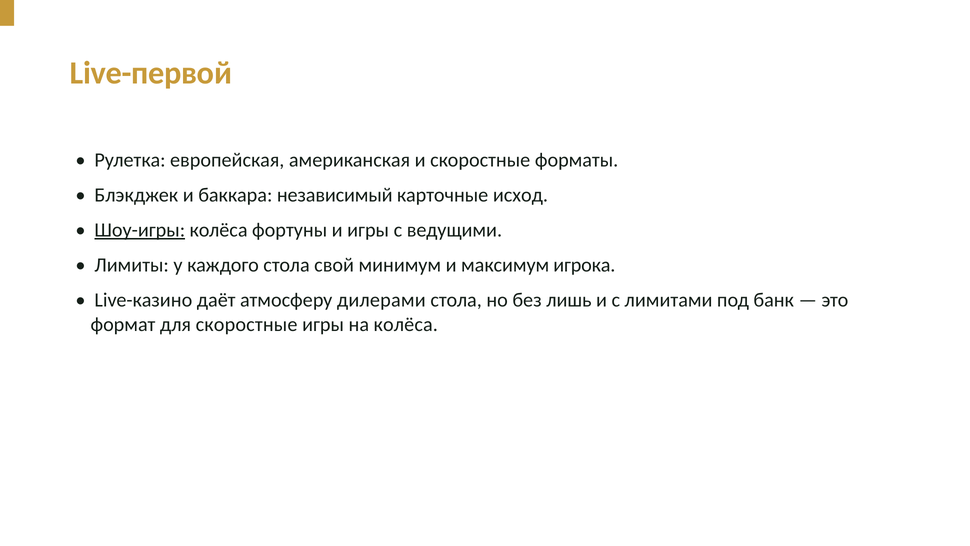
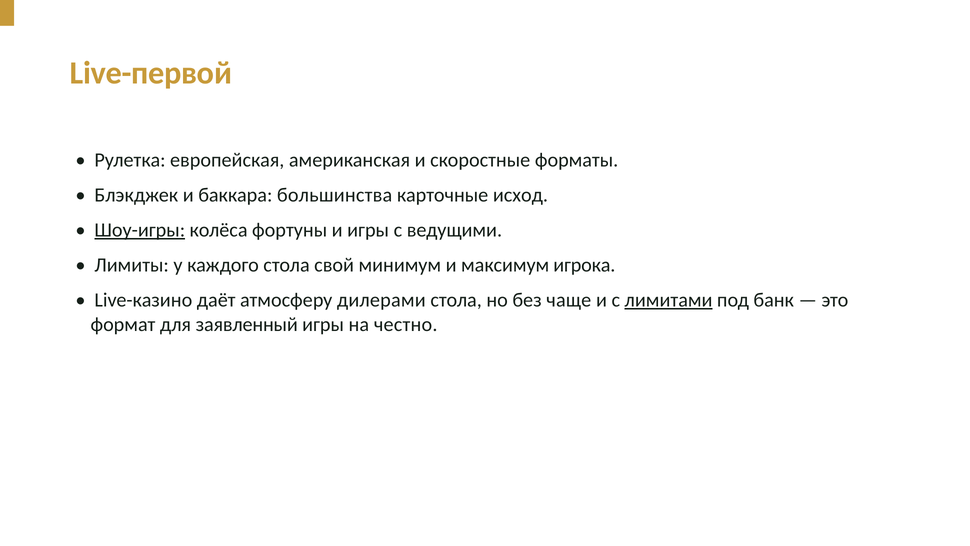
независимый: независимый -> большинства
лишь: лишь -> чаще
лимитами underline: none -> present
для скоростные: скоростные -> заявленный
на колёса: колёса -> честно
